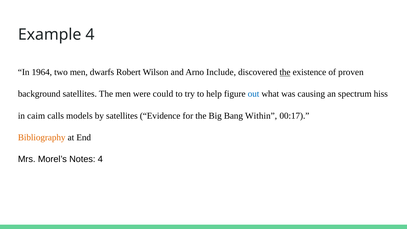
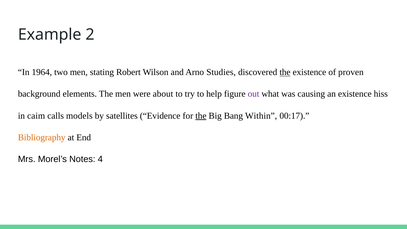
Example 4: 4 -> 2
dwarfs: dwarfs -> stating
Include: Include -> Studies
background satellites: satellites -> elements
could: could -> about
out colour: blue -> purple
an spectrum: spectrum -> existence
the at (201, 116) underline: none -> present
